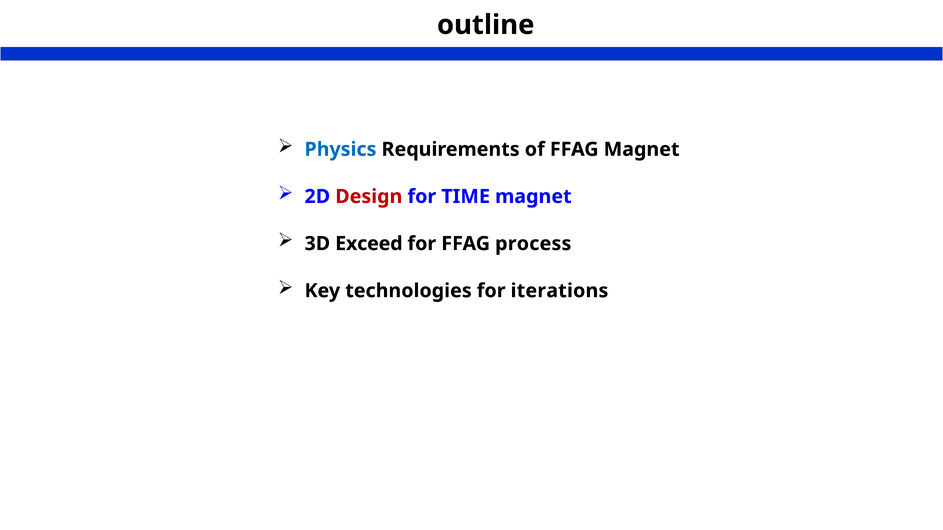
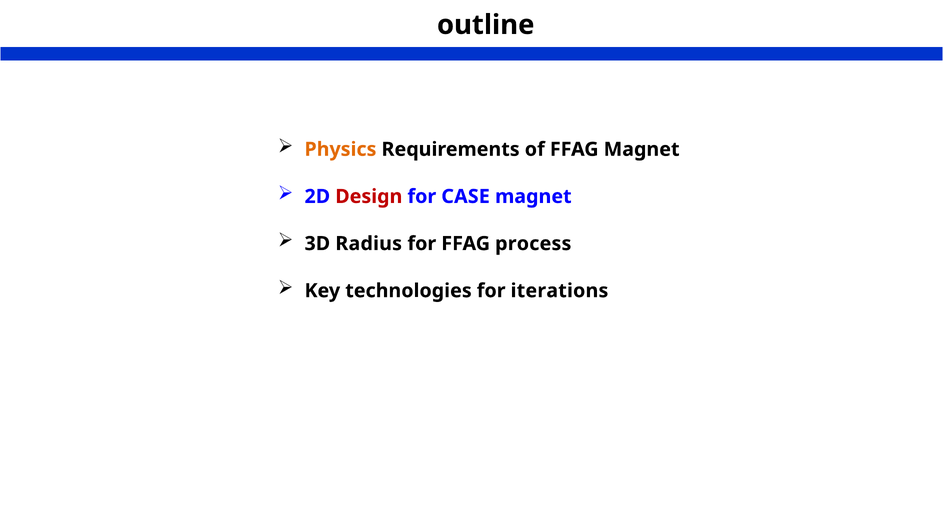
Physics colour: blue -> orange
TIME: TIME -> CASE
Exceed: Exceed -> Radius
